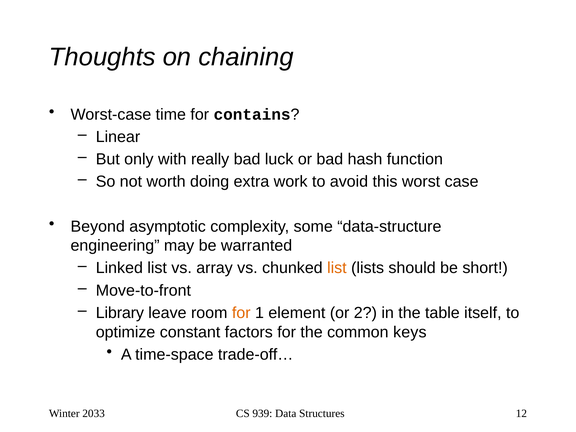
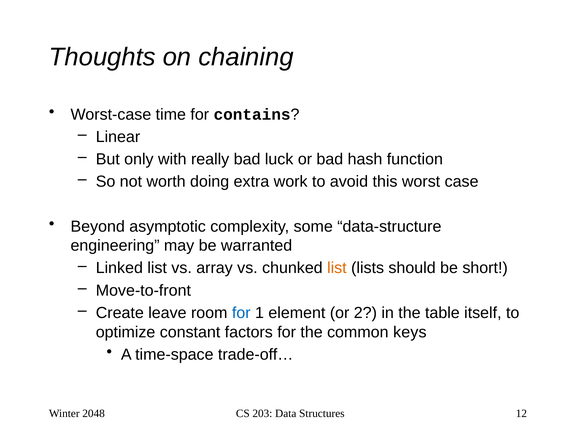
Library: Library -> Create
for at (241, 313) colour: orange -> blue
2033: 2033 -> 2048
939: 939 -> 203
